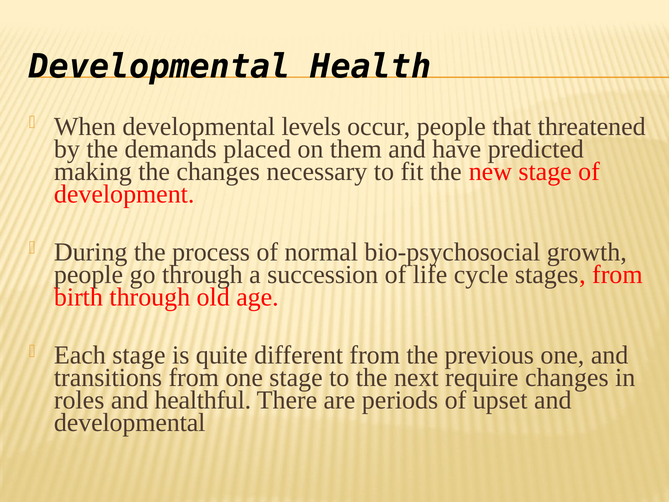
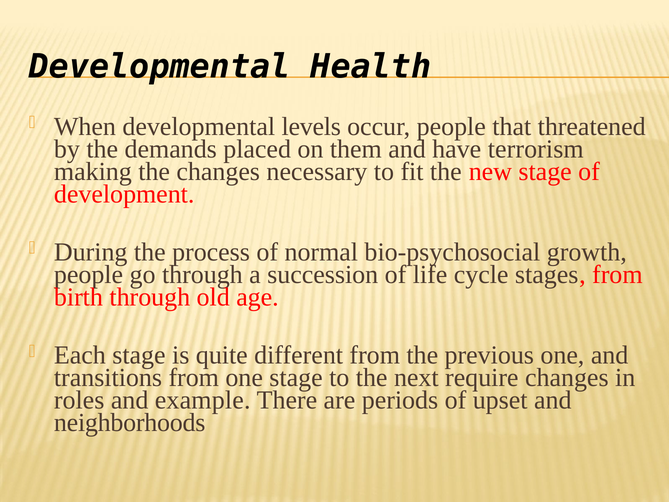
predicted: predicted -> terrorism
healthful: healthful -> example
developmental at (130, 423): developmental -> neighborhoods
